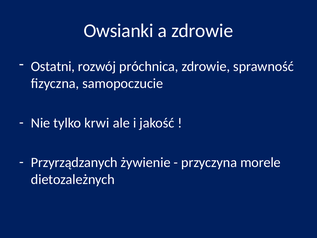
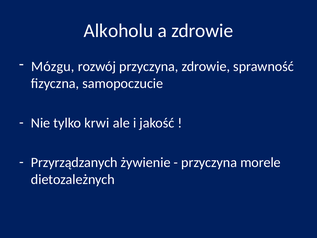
Owsianki: Owsianki -> Alkoholu
Ostatni: Ostatni -> Mózgu
rozwój próchnica: próchnica -> przyczyna
